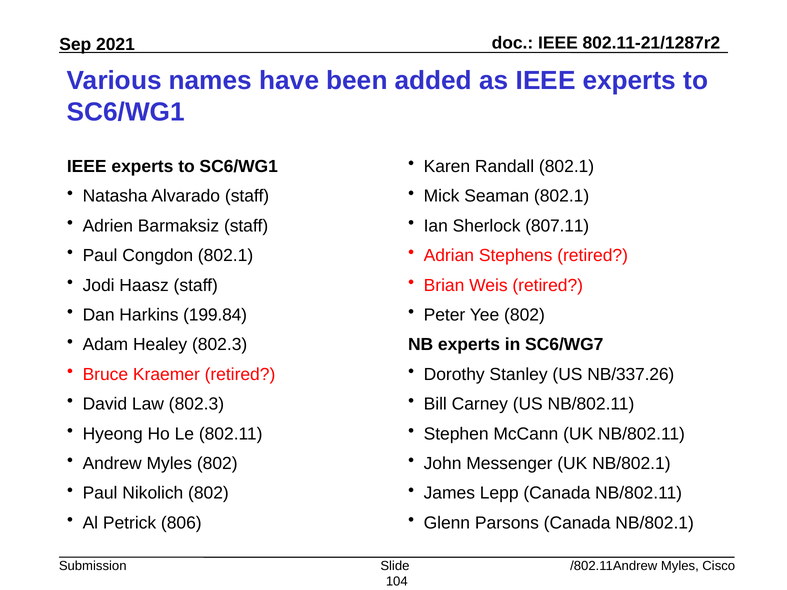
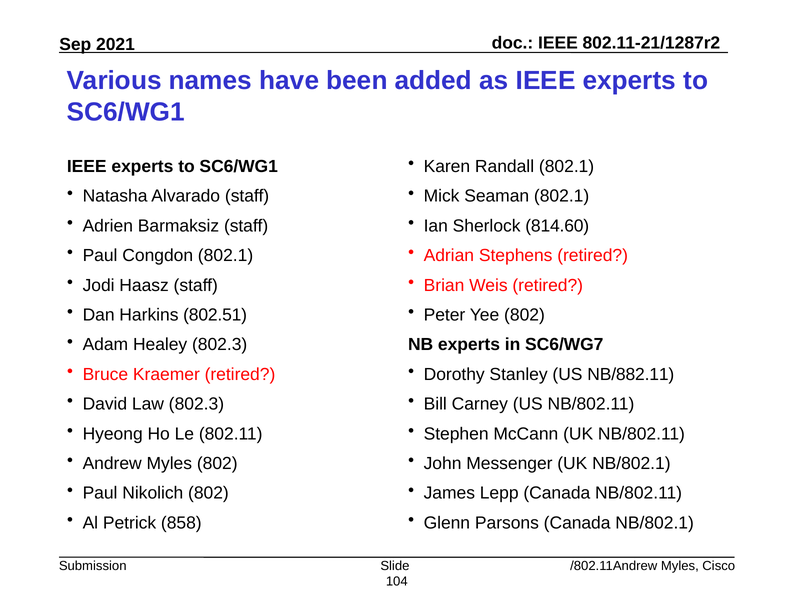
807.11: 807.11 -> 814.60
199.84: 199.84 -> 802.51
NB/337.26: NB/337.26 -> NB/882.11
806: 806 -> 858
